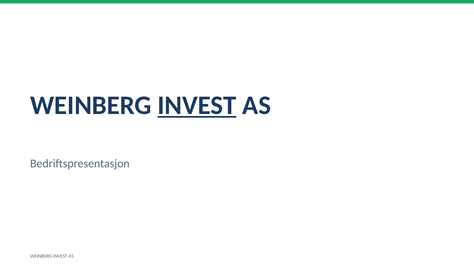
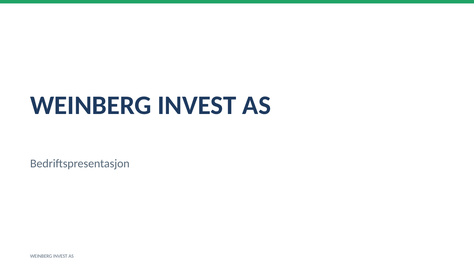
INVEST at (197, 105) underline: present -> none
